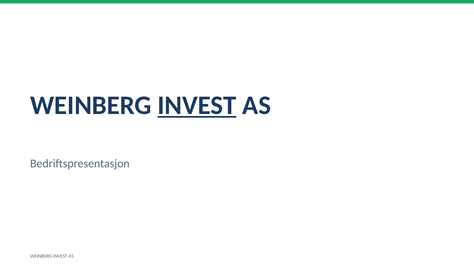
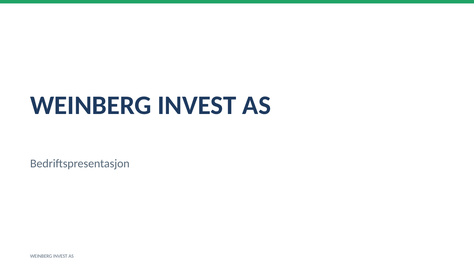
INVEST at (197, 105) underline: present -> none
